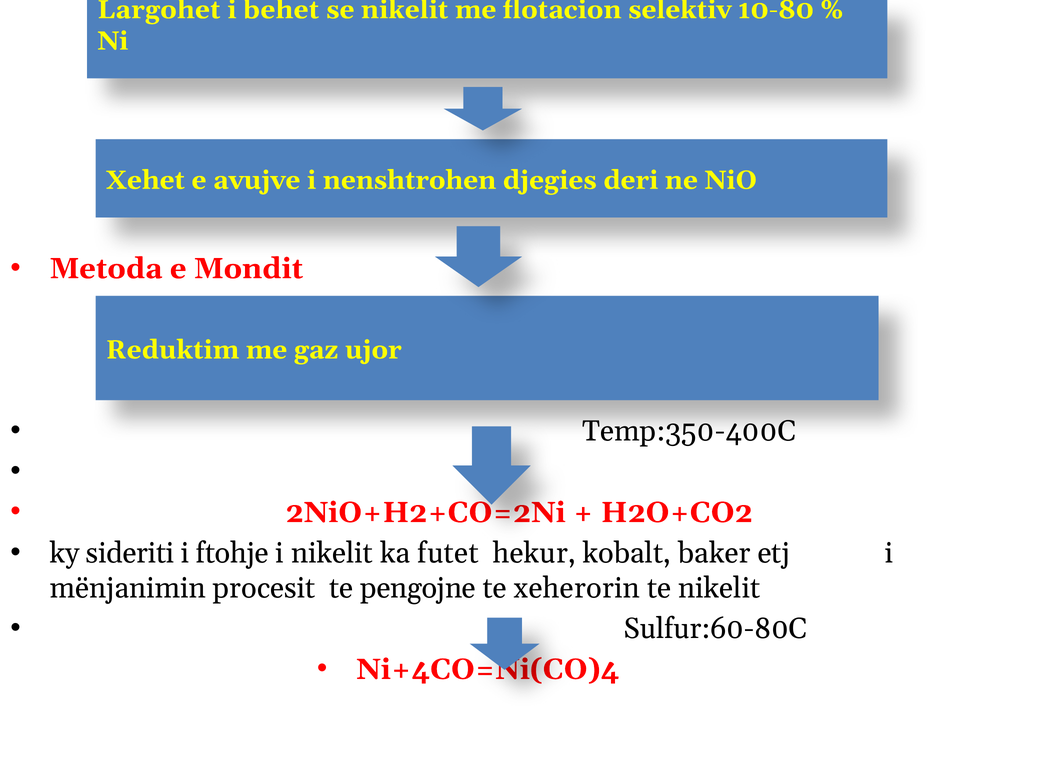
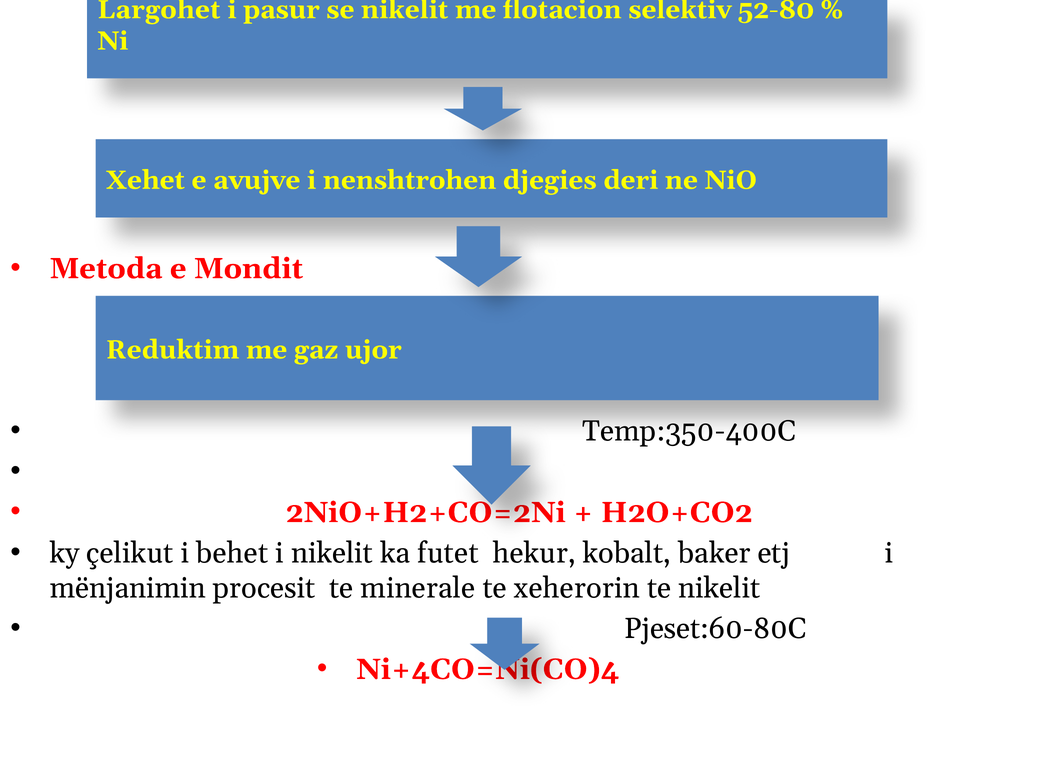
behet: behet -> pasur
10-80: 10-80 -> 52-80
sideriti: sideriti -> çelikut
ftohje: ftohje -> behet
pengojne: pengojne -> minerale
Sulfur:60-80C: Sulfur:60-80C -> Pjeset:60-80C
